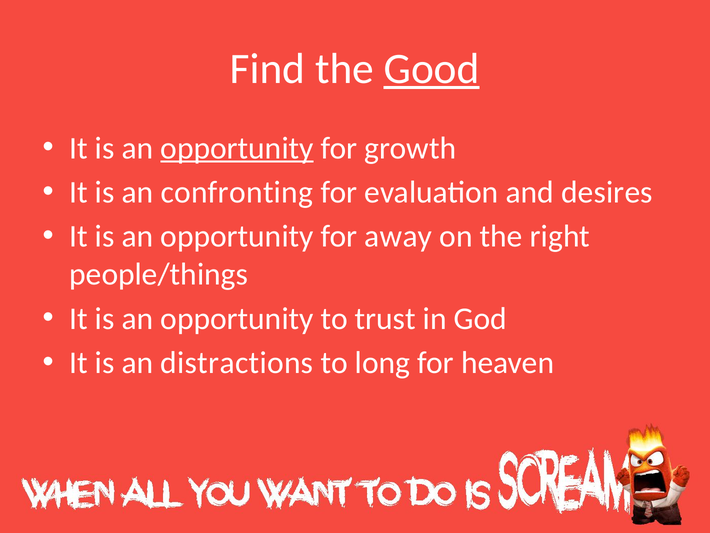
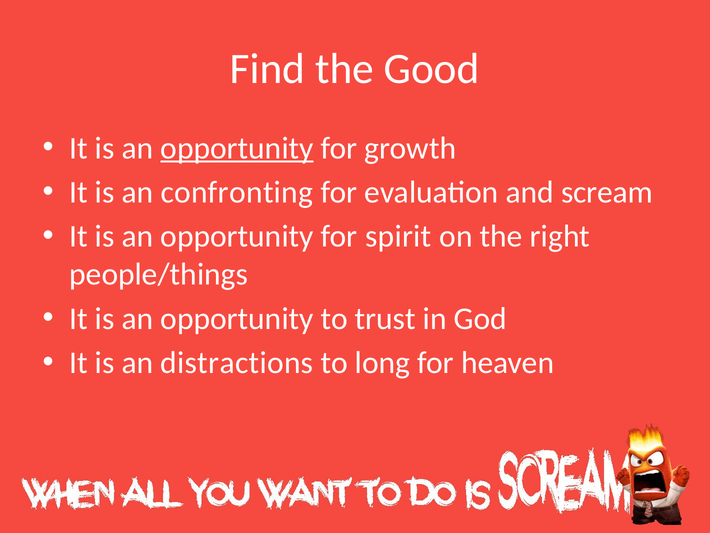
Good underline: present -> none
desires: desires -> scream
away: away -> spirit
